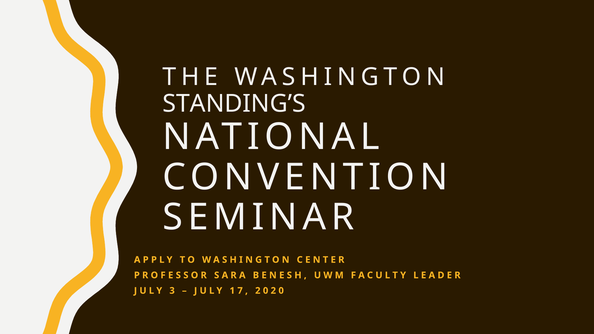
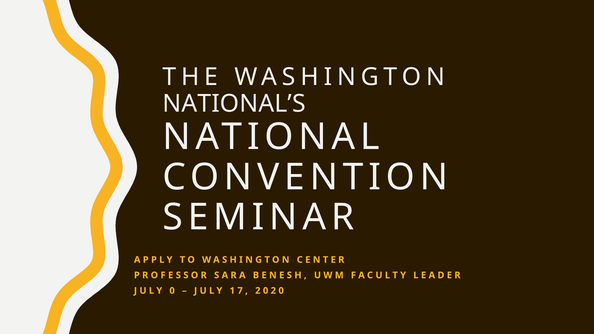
STANDING’S: STANDING’S -> NATIONAL’S
3 at (172, 291): 3 -> 0
